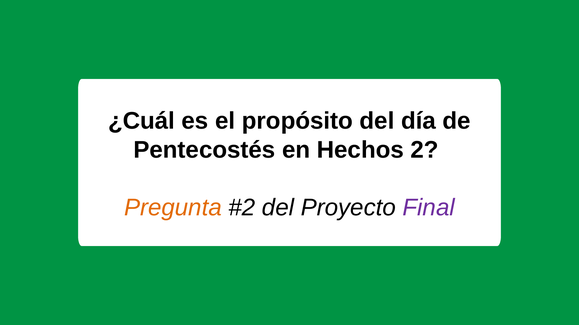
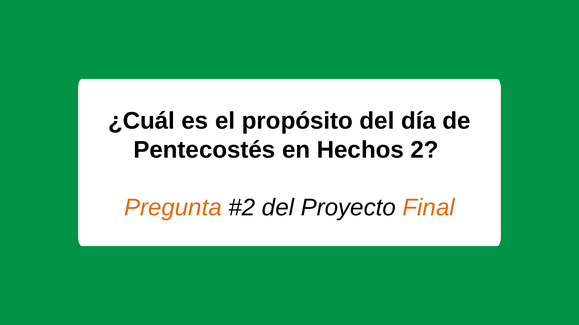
Final colour: purple -> orange
